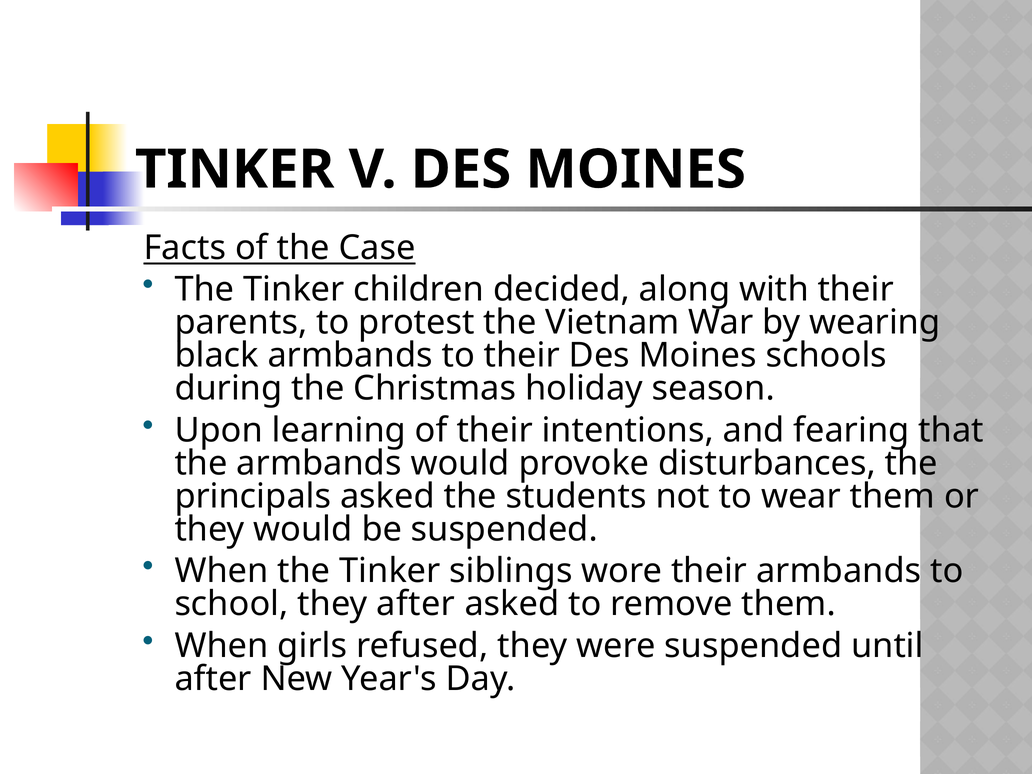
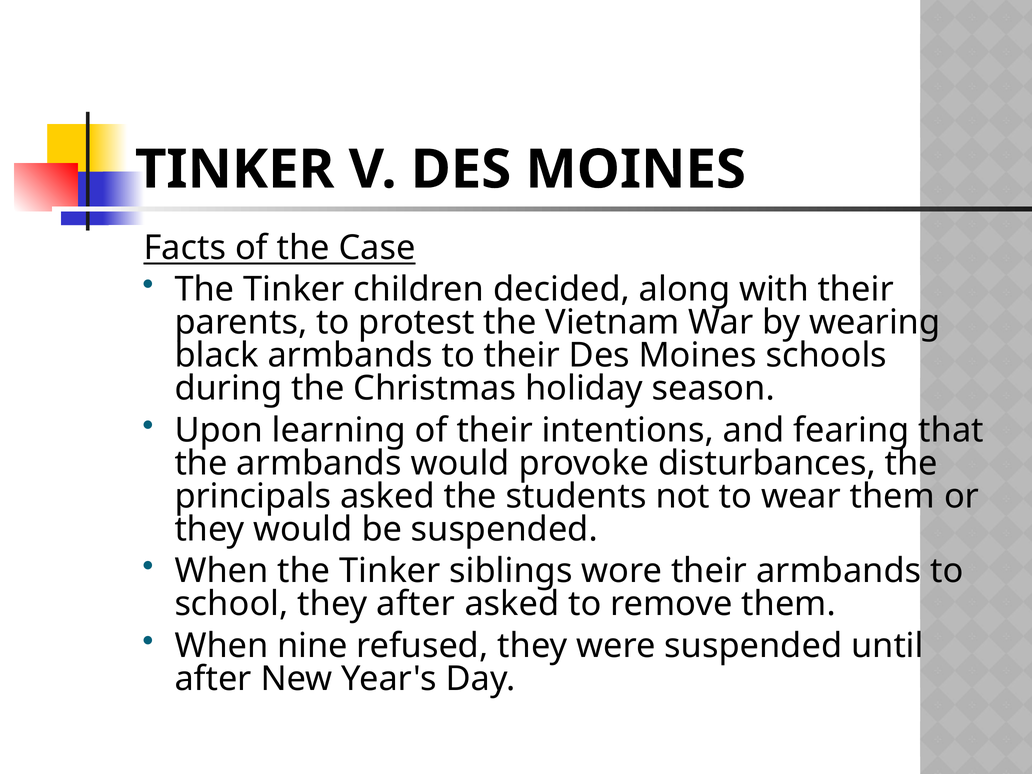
girls: girls -> nine
